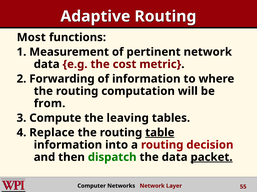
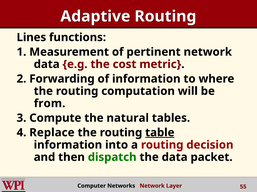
Most: Most -> Lines
leaving: leaving -> natural
packet underline: present -> none
